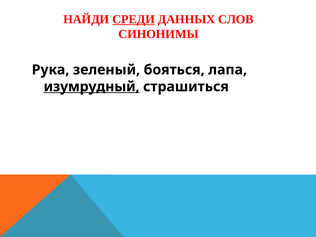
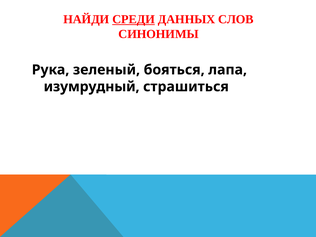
изумрудный underline: present -> none
